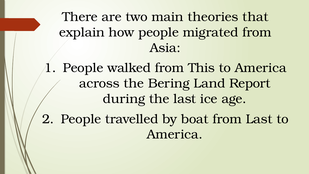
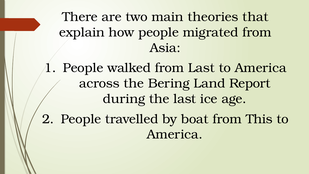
from This: This -> Last
from Last: Last -> This
